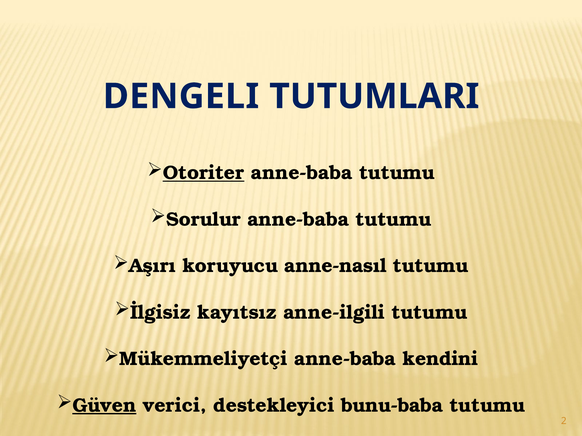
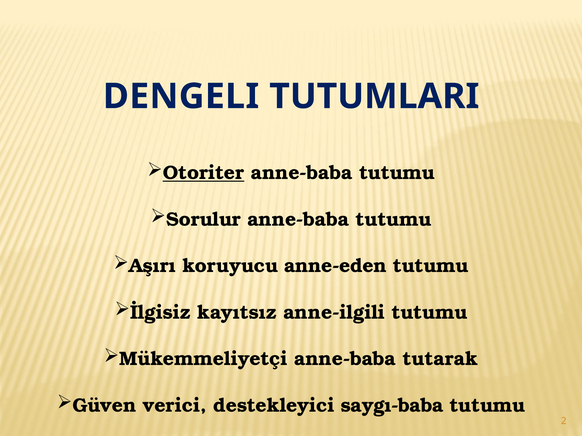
anne-nasıl: anne-nasıl -> anne-eden
kendini: kendini -> tutarak
Güven underline: present -> none
bunu-baba: bunu-baba -> saygı-baba
